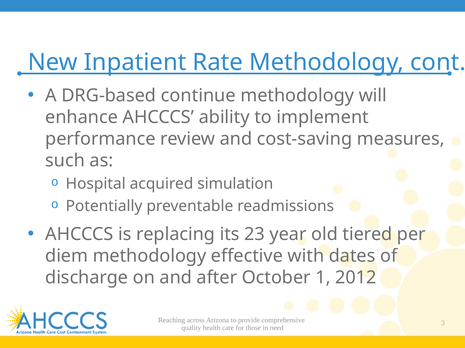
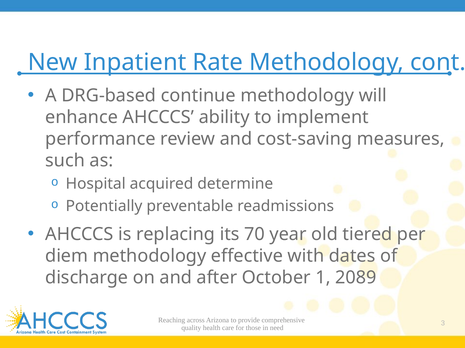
simulation: simulation -> determine
23: 23 -> 70
2012: 2012 -> 2089
